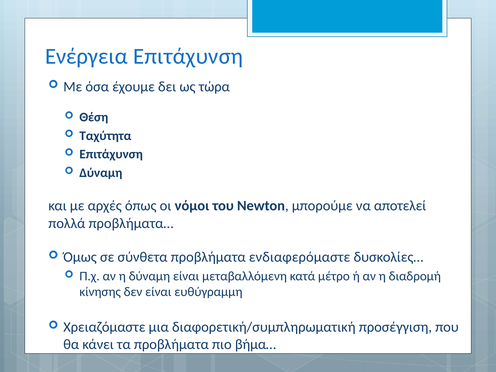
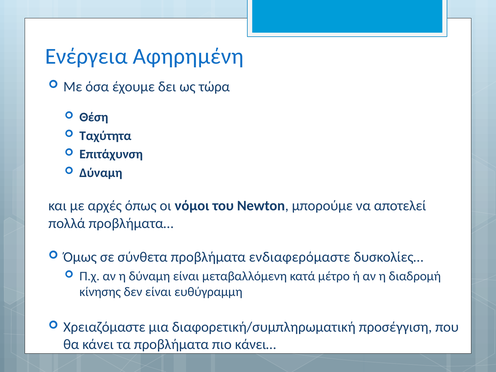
Ενέργεια Επιτάχυνση: Επιτάχυνση -> Αφηρημένη
βήμα…: βήμα… -> κάνει…
